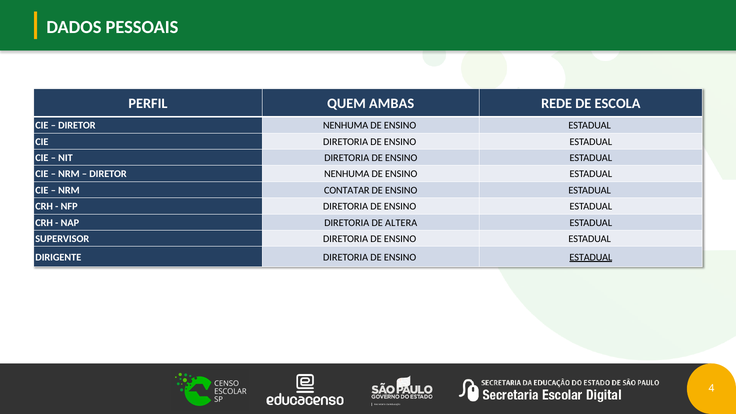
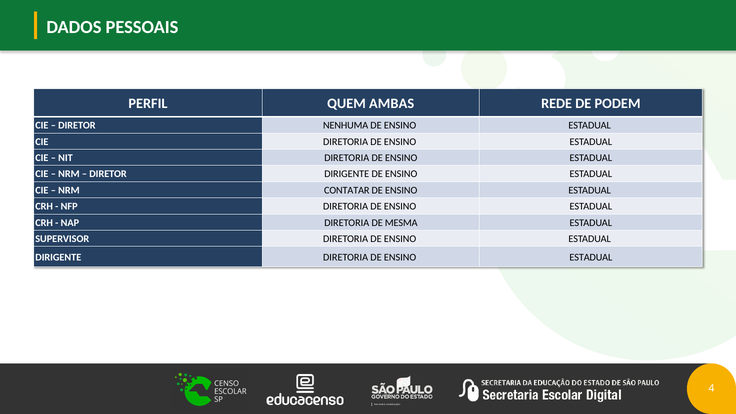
ESCOLA: ESCOLA -> PODEM
NENHUMA at (347, 174): NENHUMA -> DIRIGENTE
ALTERA: ALTERA -> MESMA
ESTADUAL at (591, 257) underline: present -> none
